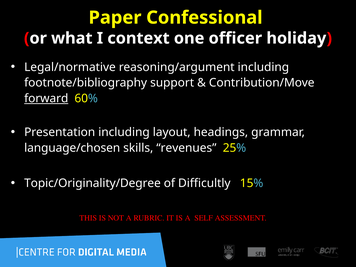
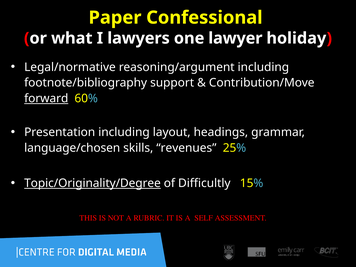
context: context -> lawyers
officer: officer -> lawyer
Topic/Originality/Degree underline: none -> present
